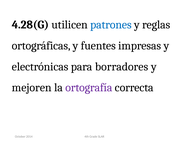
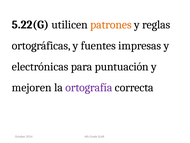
4.28(G: 4.28(G -> 5.22(G
patrones colour: blue -> orange
borradores: borradores -> puntuación
